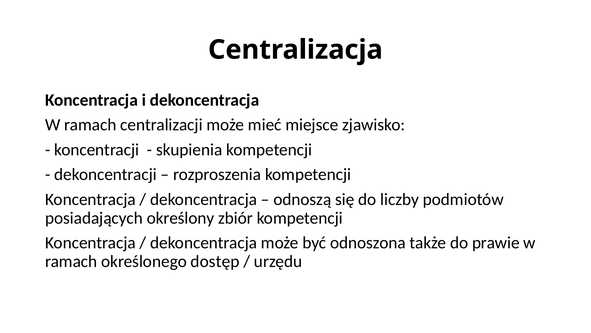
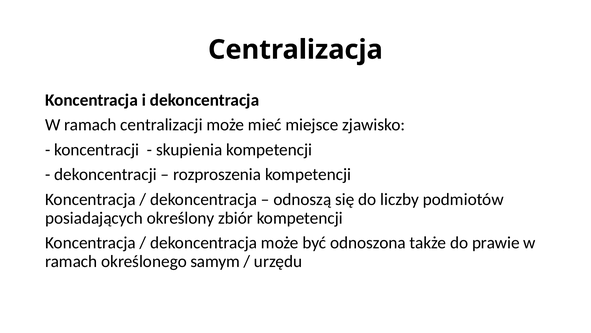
dostęp: dostęp -> samym
